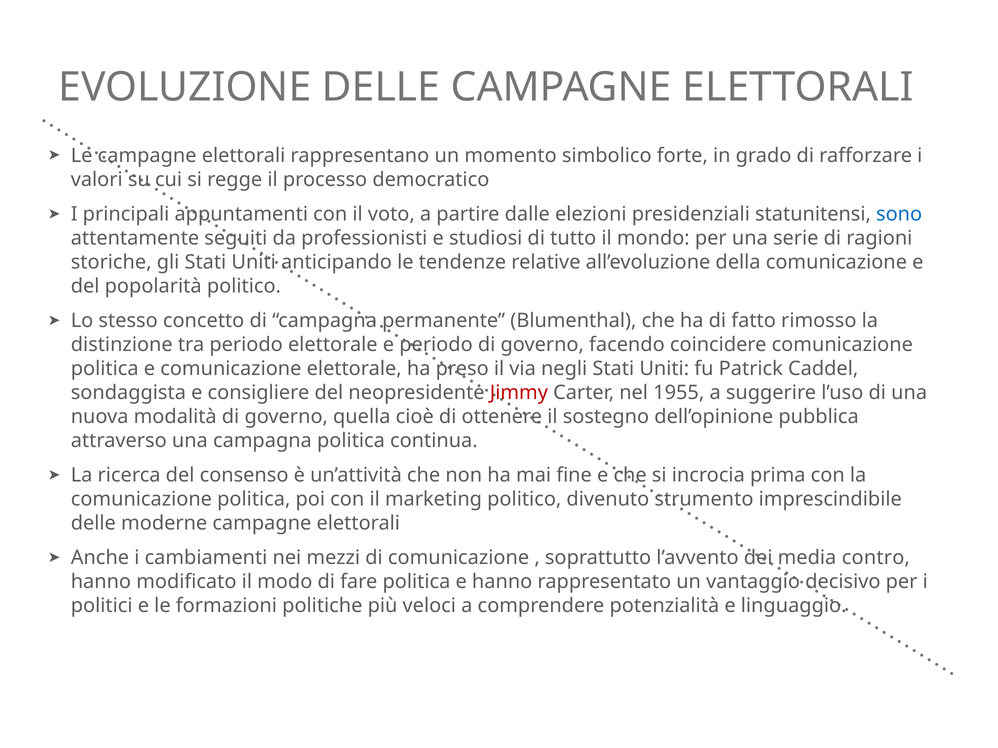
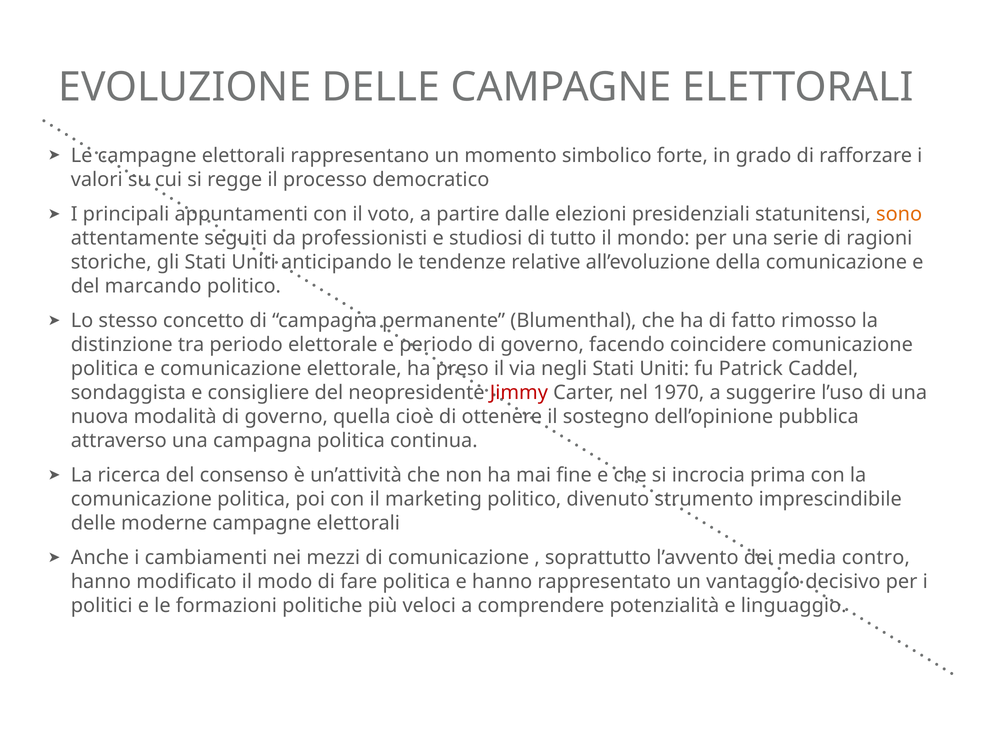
sono colour: blue -> orange
popolarità: popolarità -> marcando
1955: 1955 -> 1970
